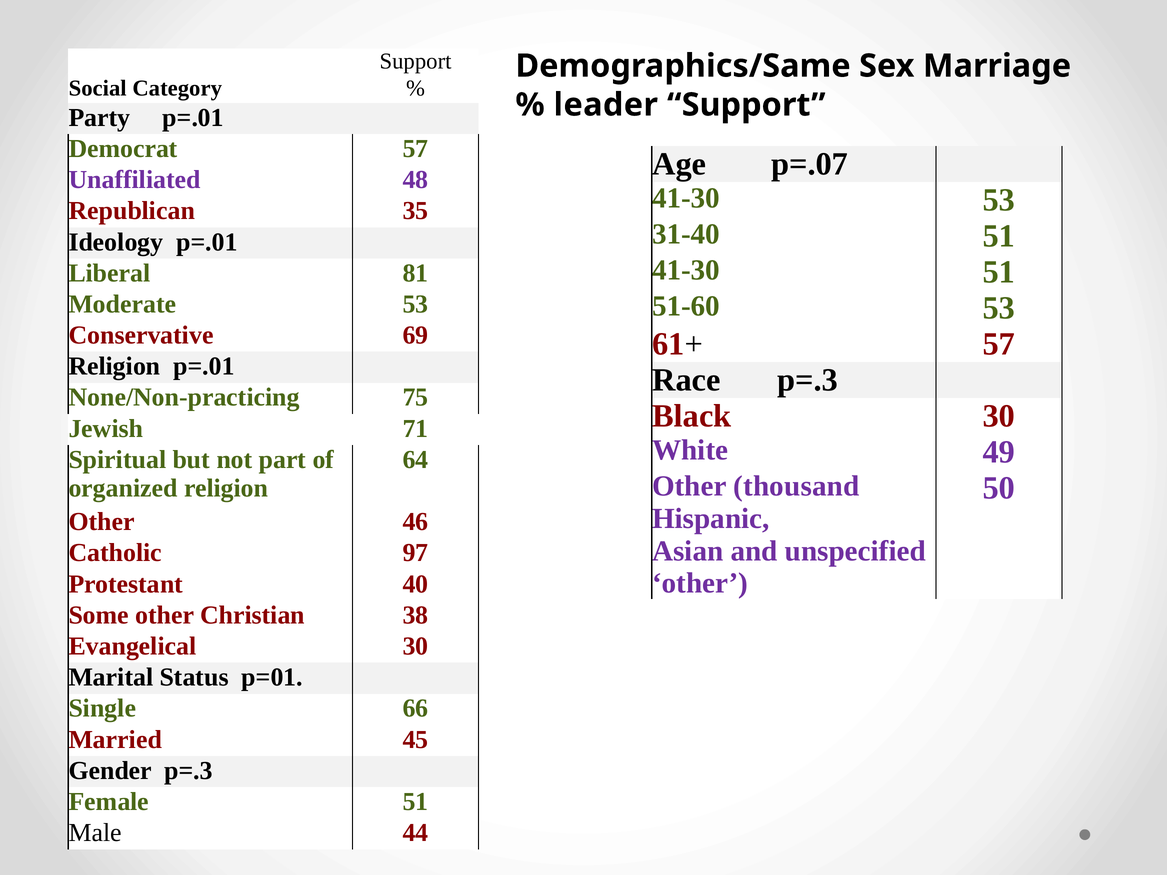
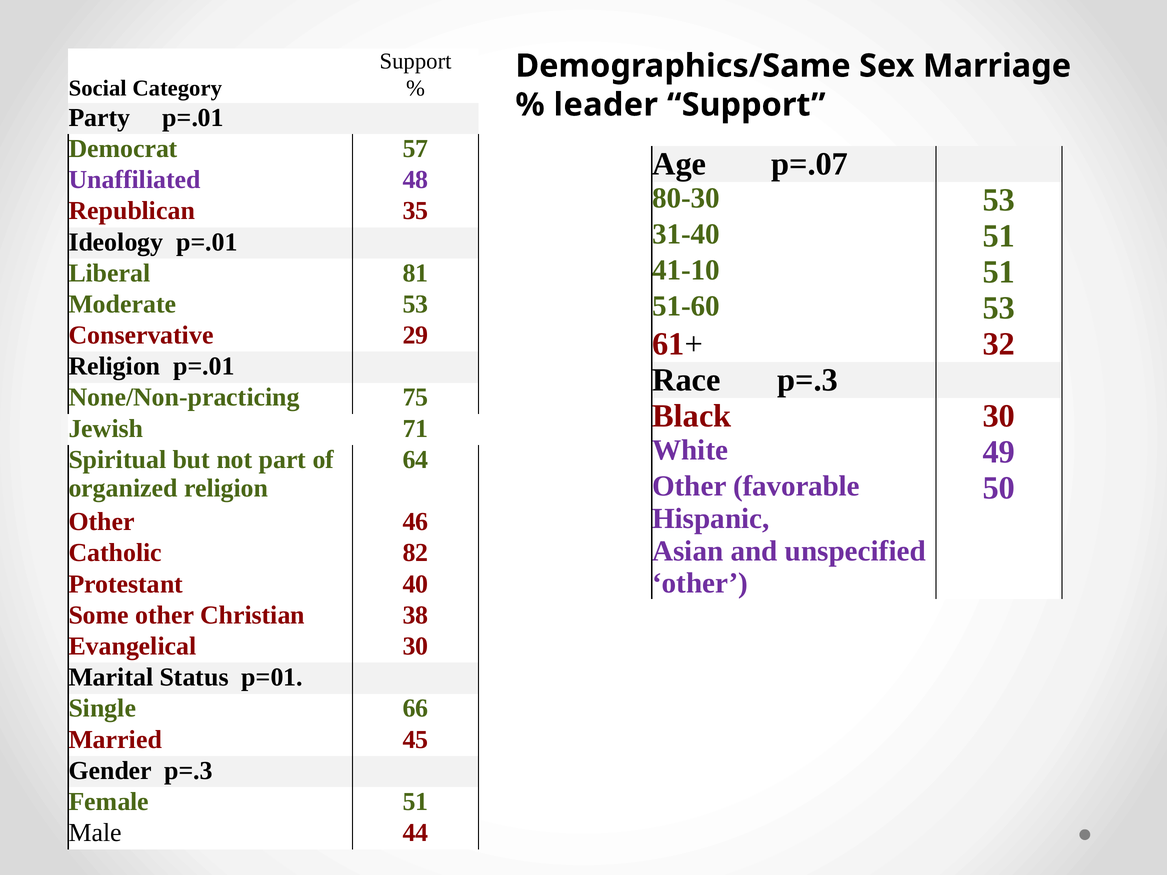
41-30 at (686, 198): 41-30 -> 80-30
41-30 at (686, 270): 41-30 -> 41-10
69: 69 -> 29
61+ 57: 57 -> 32
thousand: thousand -> favorable
97: 97 -> 82
